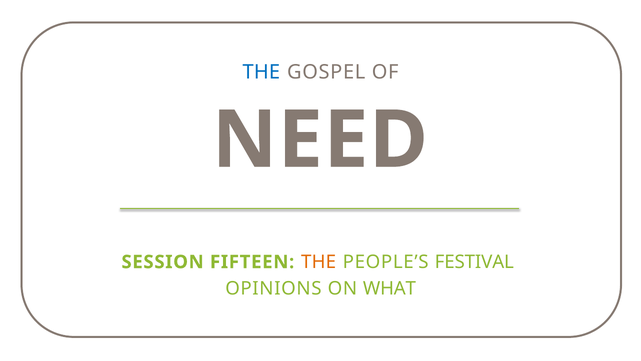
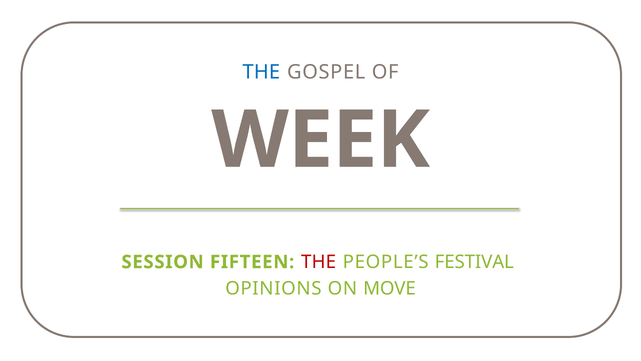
NEED: NEED -> WEEK
THE at (319, 262) colour: orange -> red
WHAT: WHAT -> MOVE
